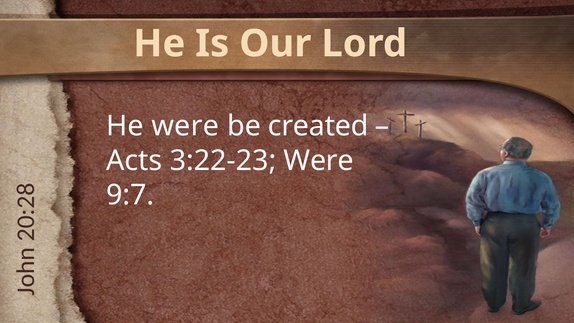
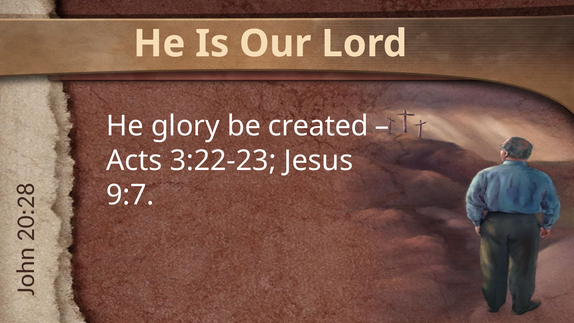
He were: were -> glory
3:22-23 Were: Were -> Jesus
